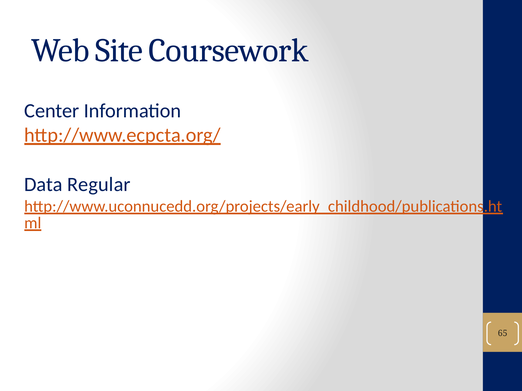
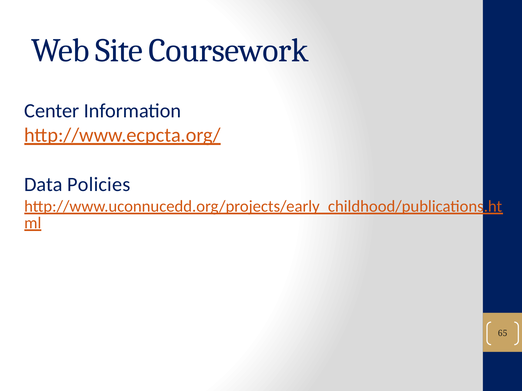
Regular: Regular -> Policies
